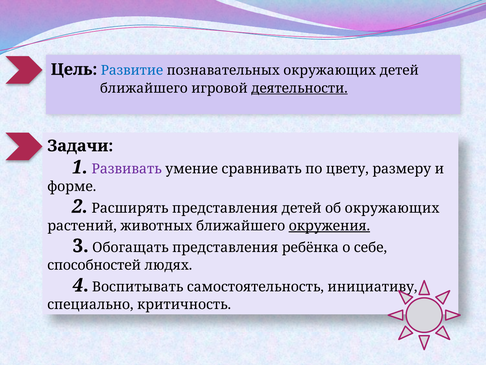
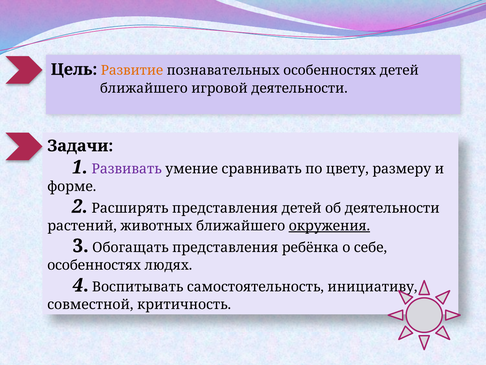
Развитие colour: blue -> orange
познавательных окружающих: окружающих -> особенностях
деятельности at (299, 88) underline: present -> none
об окружающих: окружающих -> деятельности
способностей at (94, 265): способностей -> особенностях
специально: специально -> совместной
